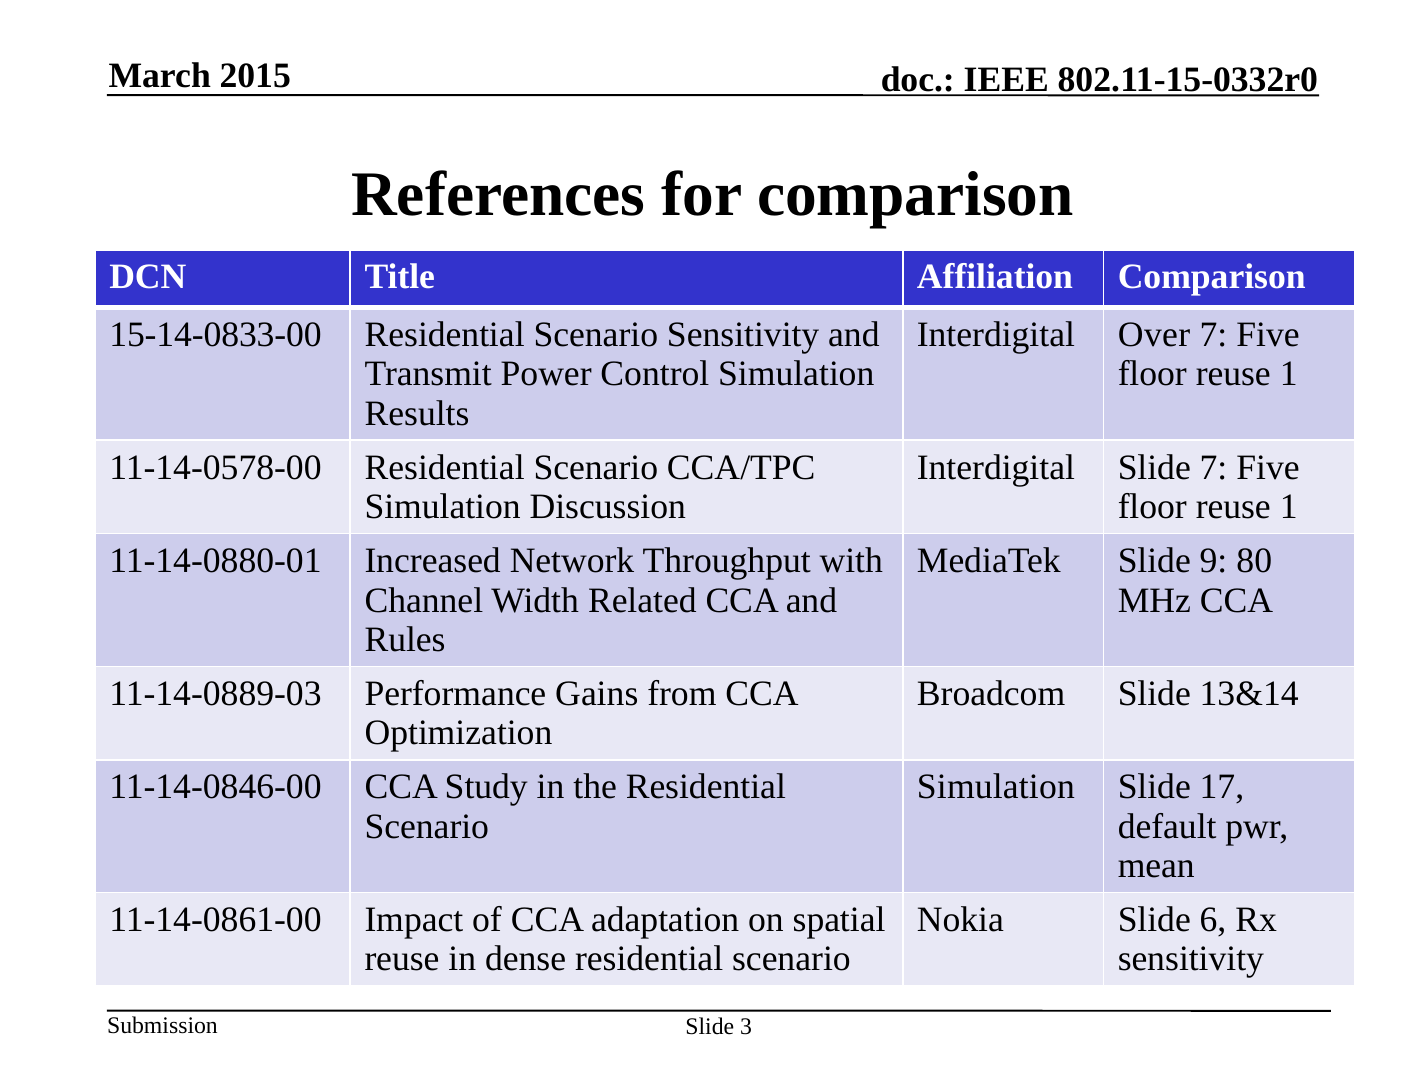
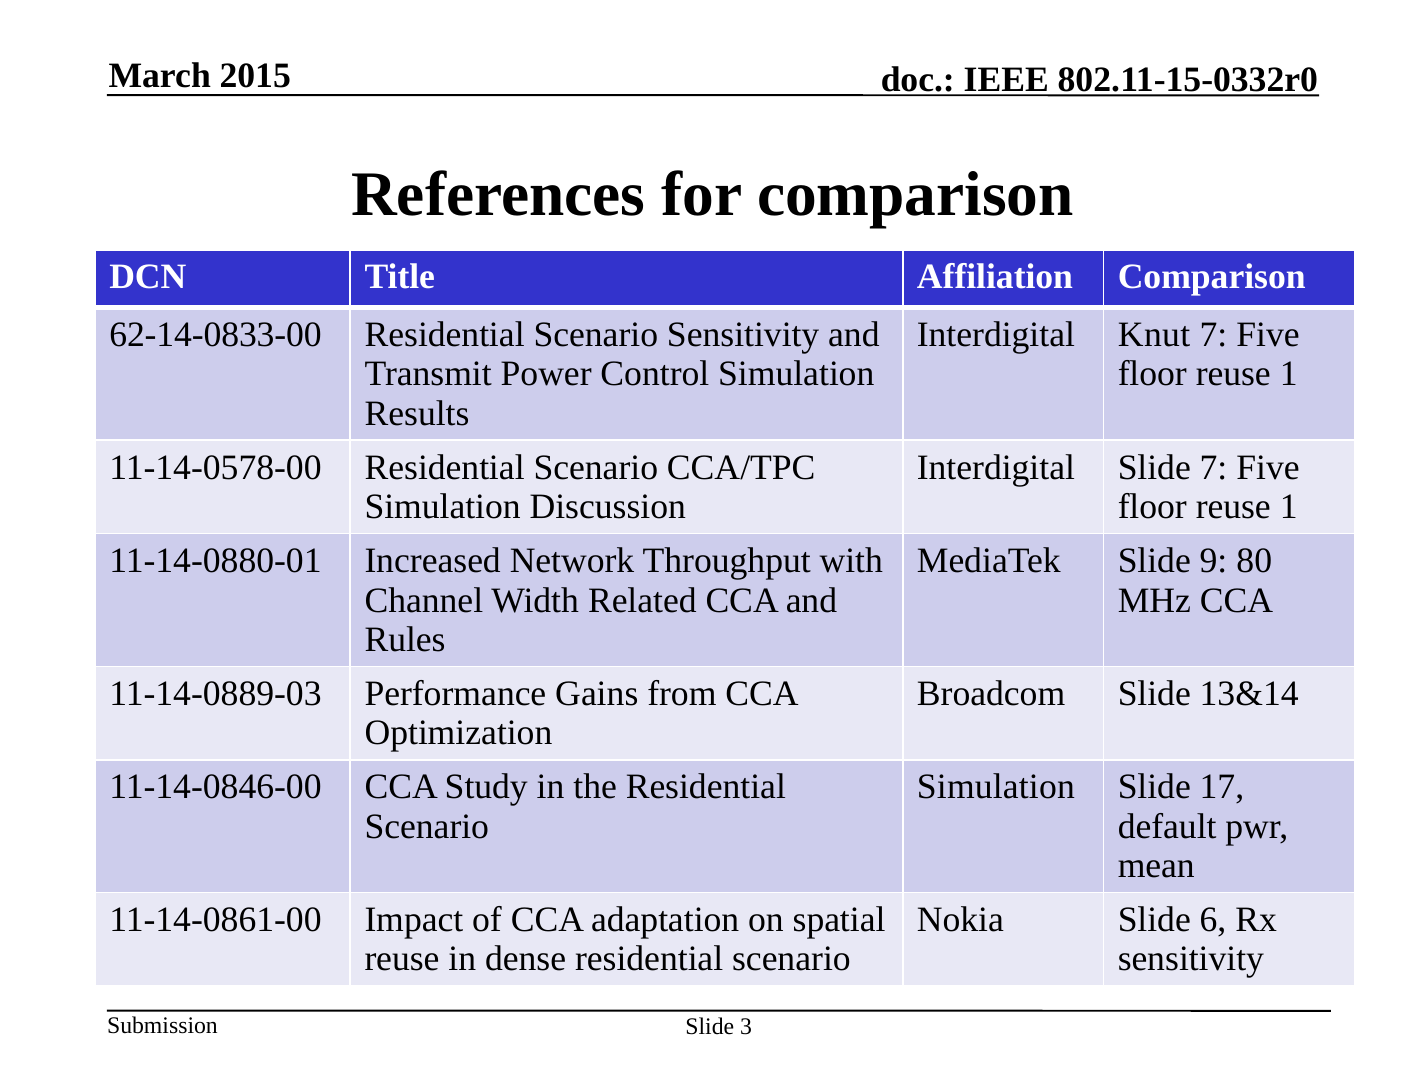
15-14-0833-00: 15-14-0833-00 -> 62-14-0833-00
Over: Over -> Knut
